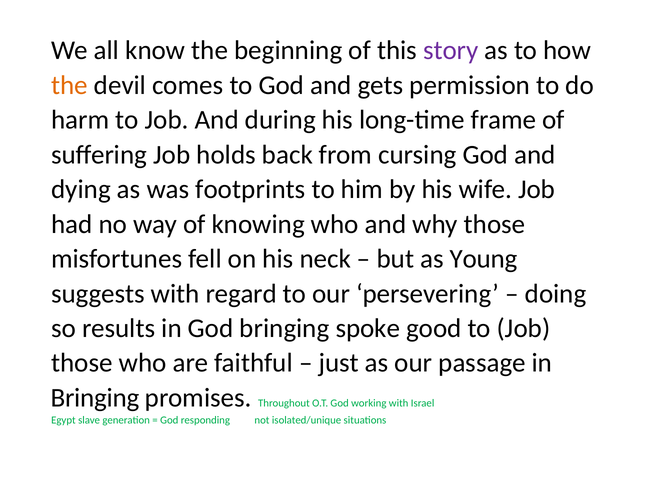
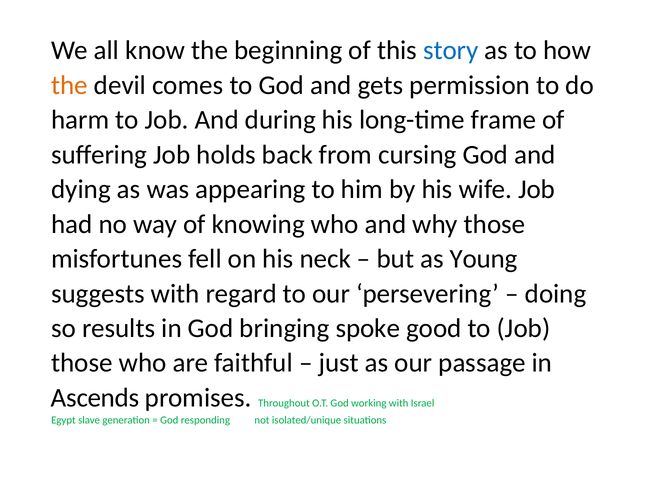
story colour: purple -> blue
footprints: footprints -> appearing
Bringing at (95, 398): Bringing -> Ascends
